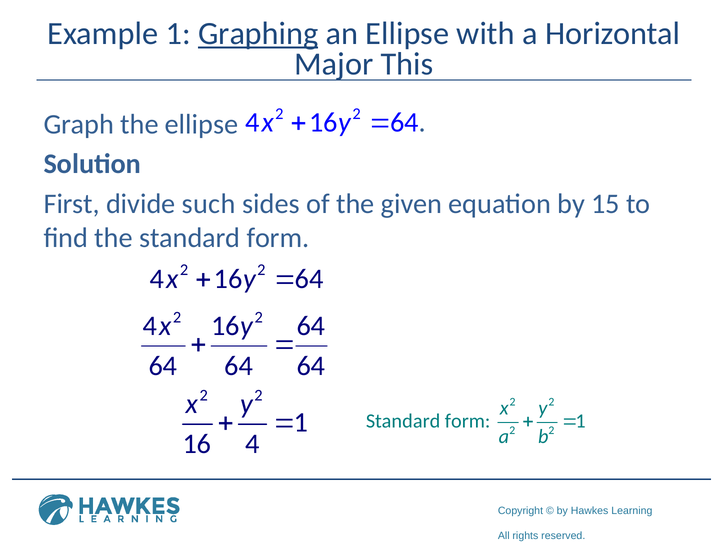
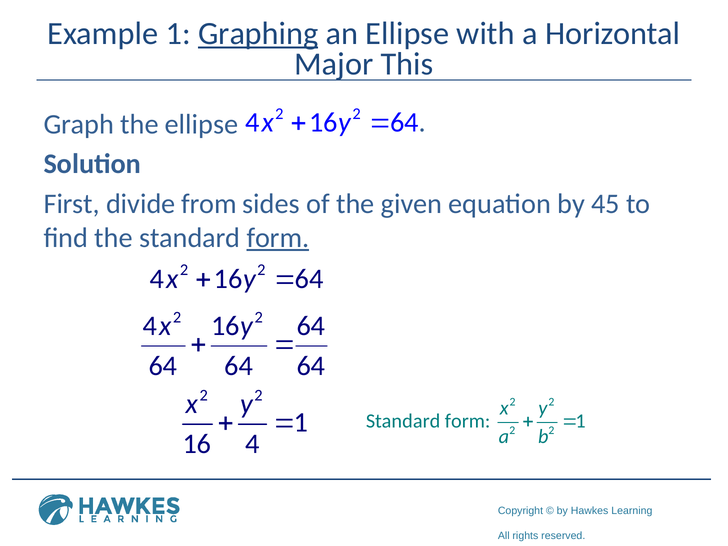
such: such -> from
15: 15 -> 45
form at (278, 238) underline: none -> present
